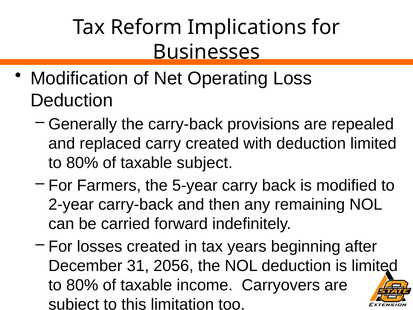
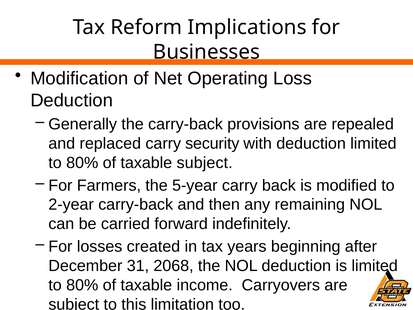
carry created: created -> security
2056: 2056 -> 2068
